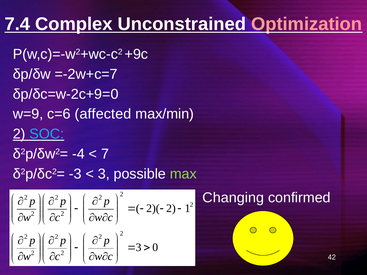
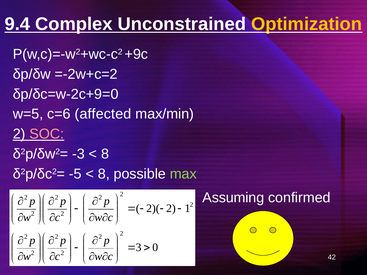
7.4: 7.4 -> 9.4
Optimization colour: pink -> yellow
=-2w+c=7: =-2w+c=7 -> =-2w+c=2
w=9: w=9 -> w=5
SOC colour: light blue -> pink
-4: -4 -> -3
7 at (105, 154): 7 -> 8
-3: -3 -> -5
3 at (104, 174): 3 -> 8
Changing: Changing -> Assuming
